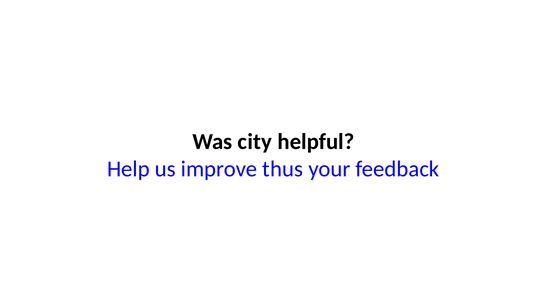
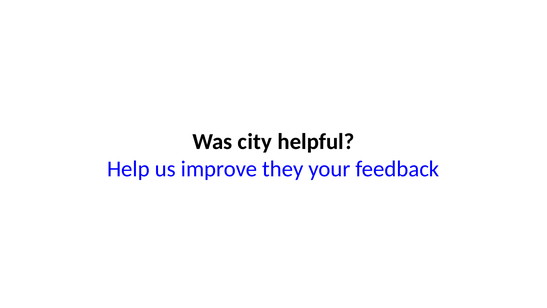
thus: thus -> they
